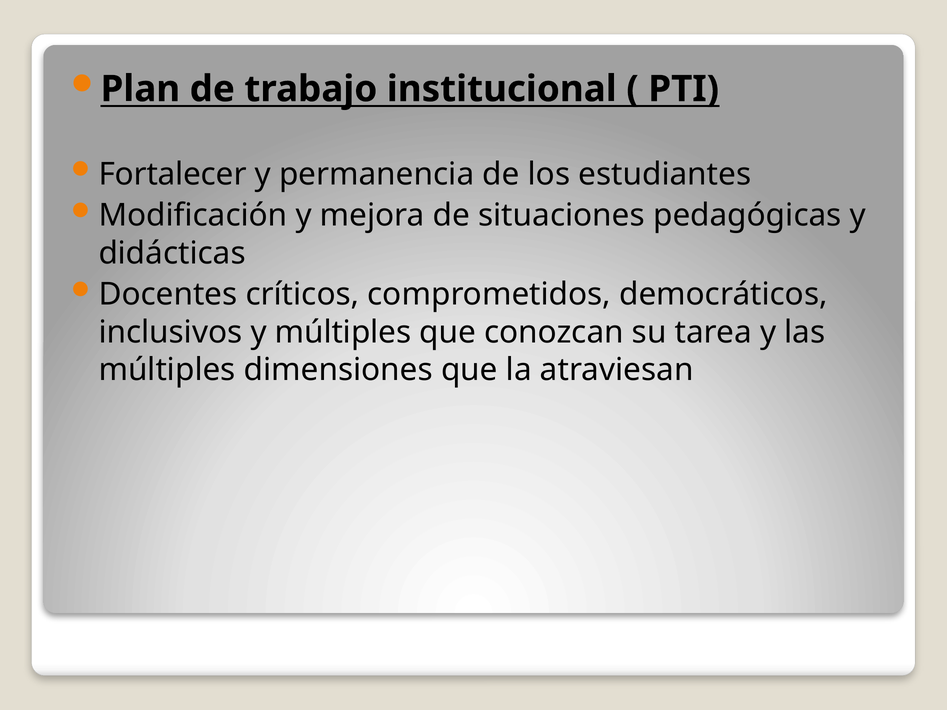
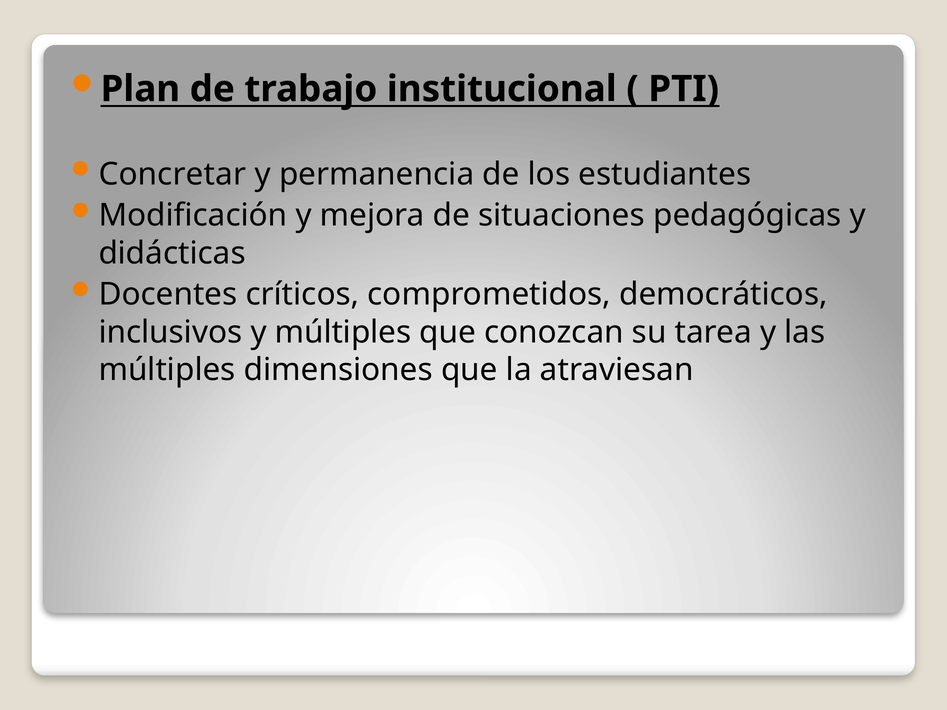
Fortalecer: Fortalecer -> Concretar
